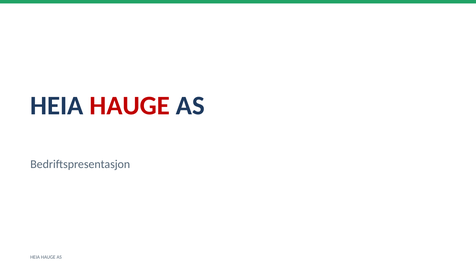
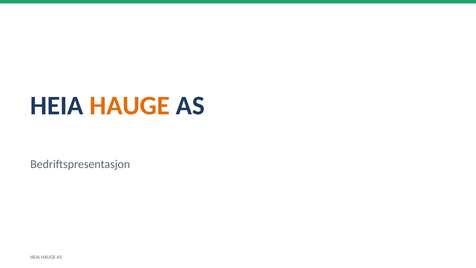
HAUGE at (130, 106) colour: red -> orange
